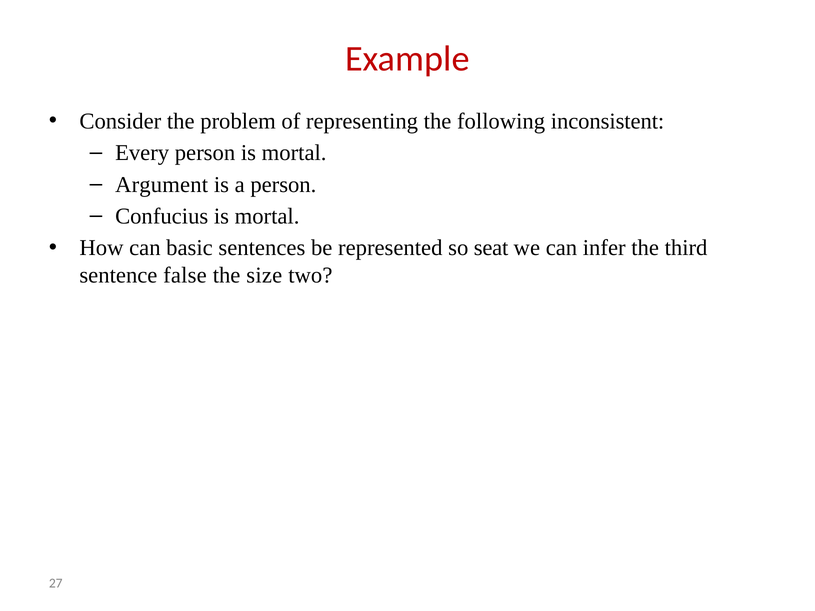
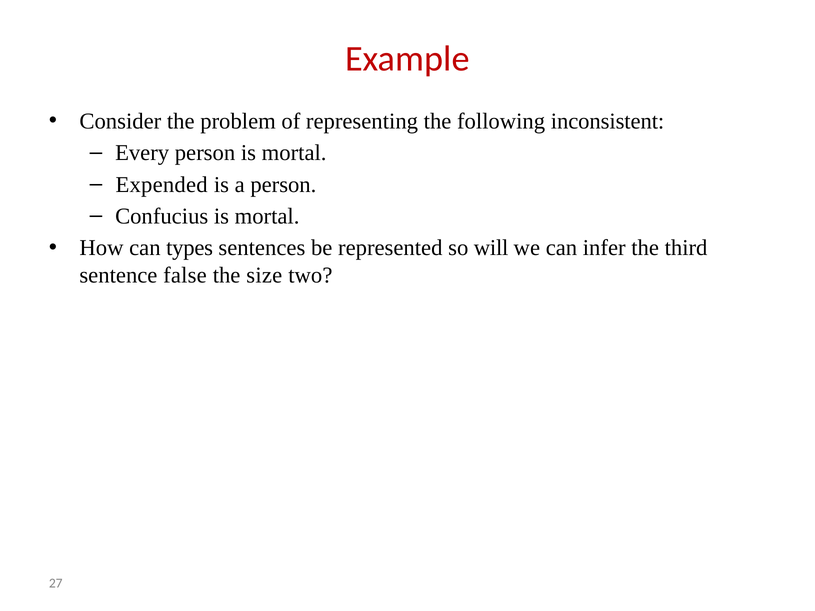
Argument: Argument -> Expended
basic: basic -> types
seat: seat -> will
